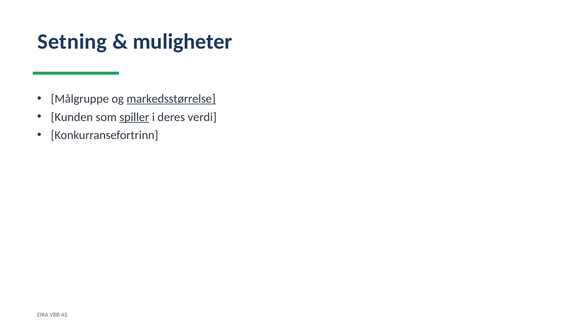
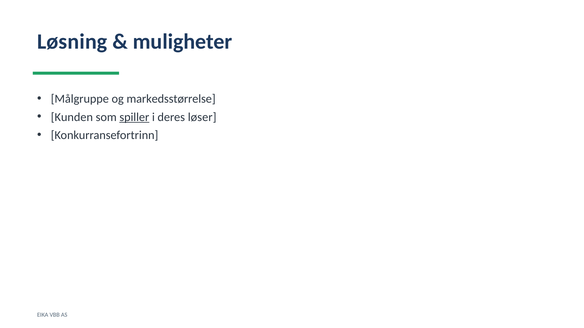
Setning: Setning -> Løsning
markedsstørrelse underline: present -> none
verdi: verdi -> løser
